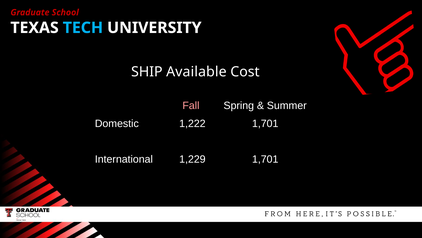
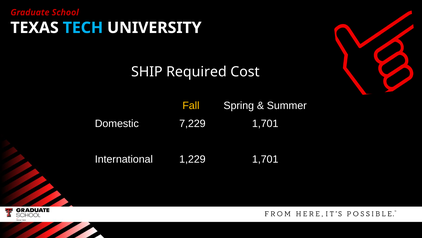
Available: Available -> Required
Fall colour: pink -> yellow
1,222: 1,222 -> 7,229
